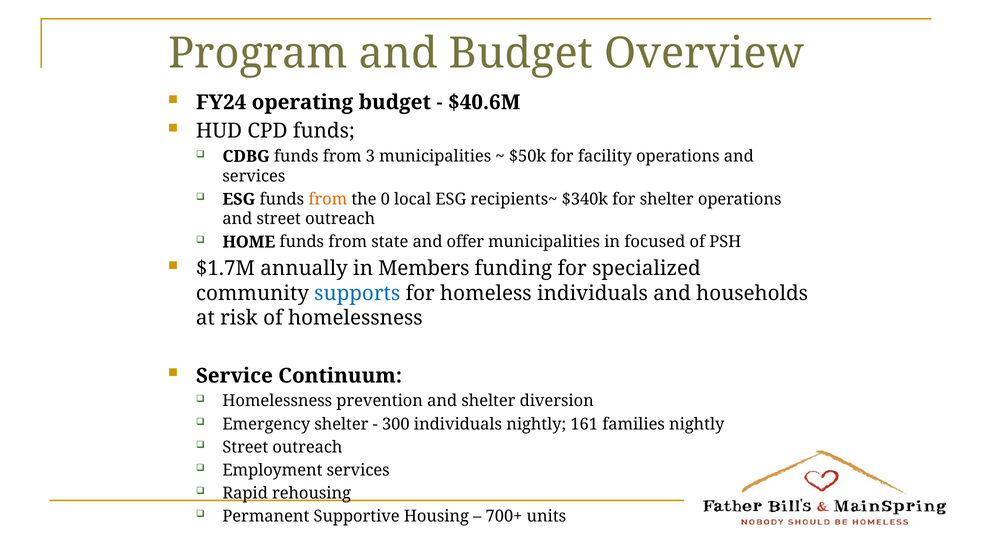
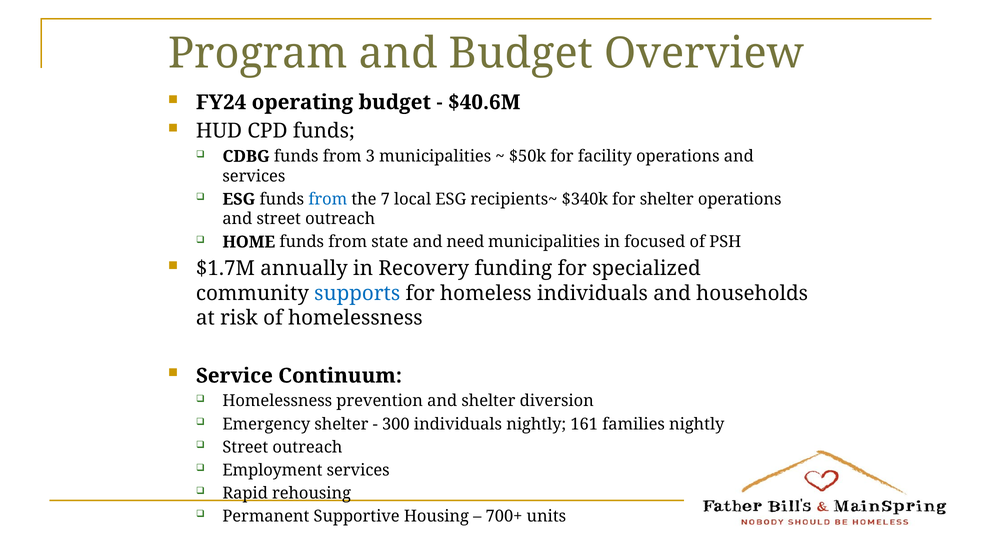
from at (328, 199) colour: orange -> blue
0: 0 -> 7
offer: offer -> need
Members: Members -> Recovery
